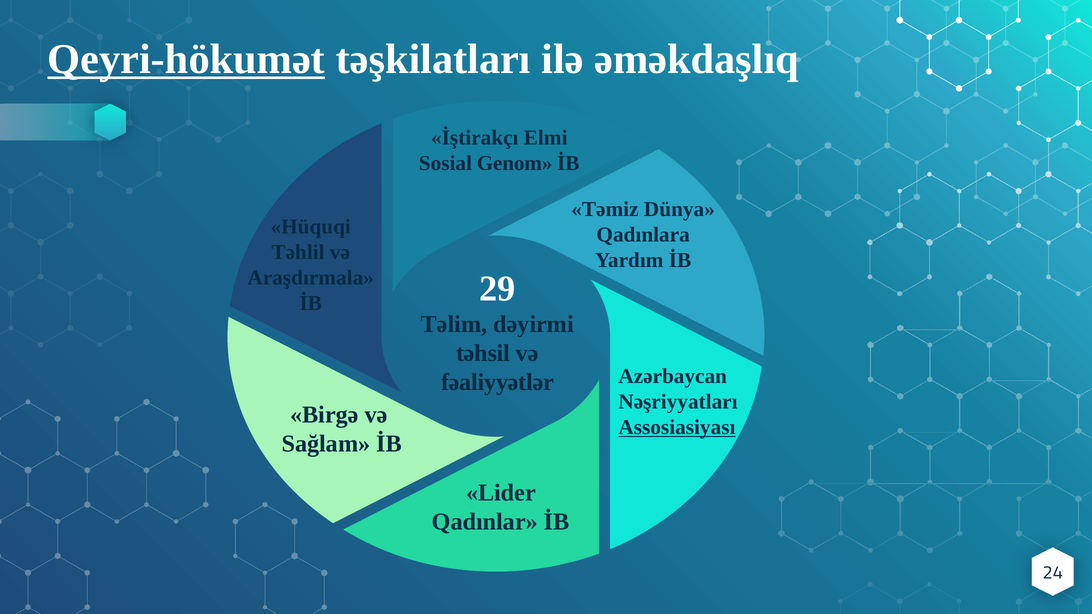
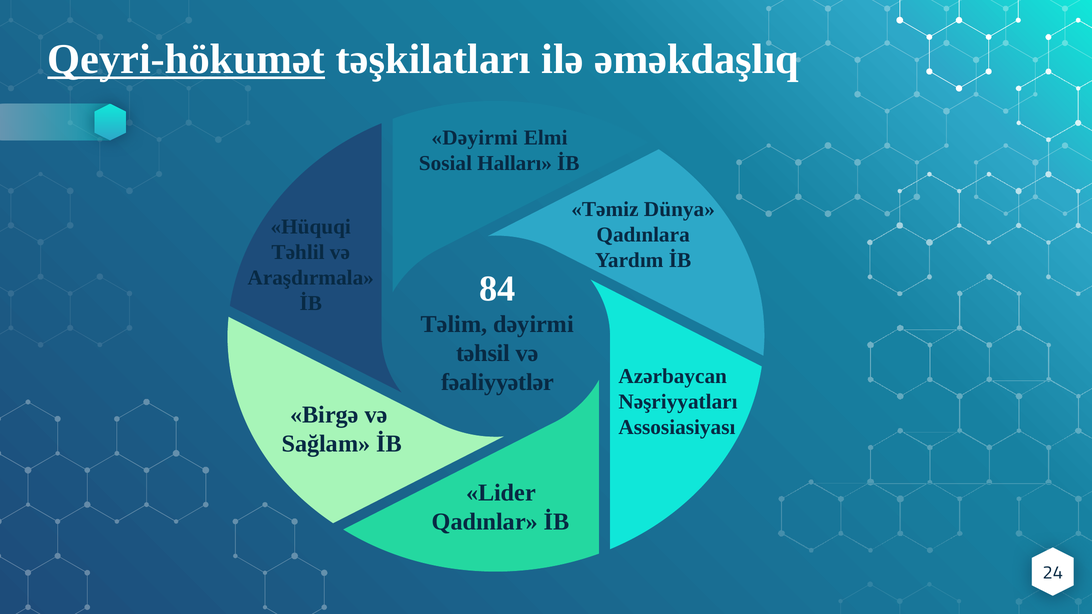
İştirakçı at (475, 138): İştirakçı -> Dəyirmi
Genom: Genom -> Halları
29: 29 -> 84
Assosiasiyası underline: present -> none
